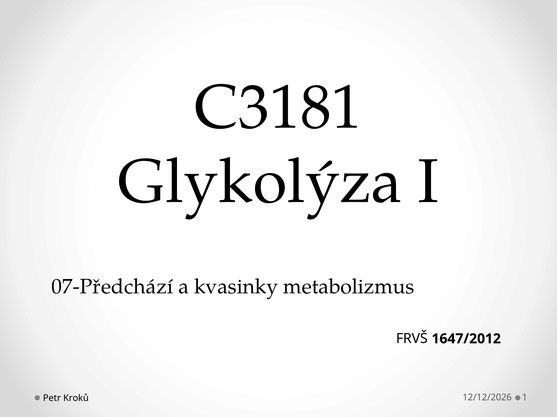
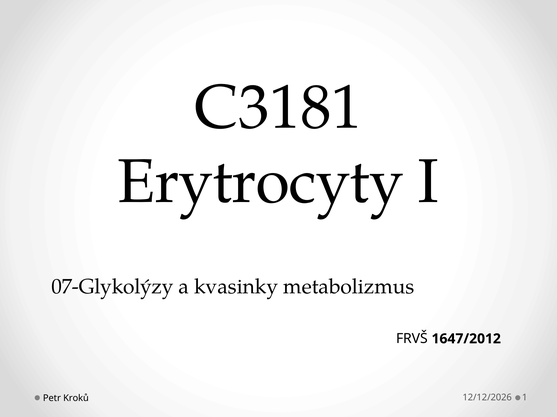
Glykolýza: Glykolýza -> Erytrocyty
07-Předchází: 07-Předchází -> 07-Glykolýzy
